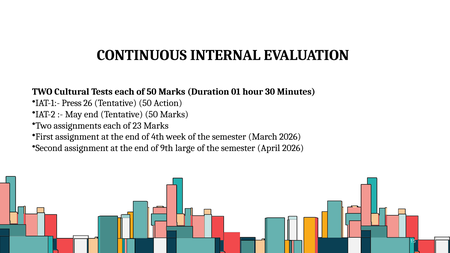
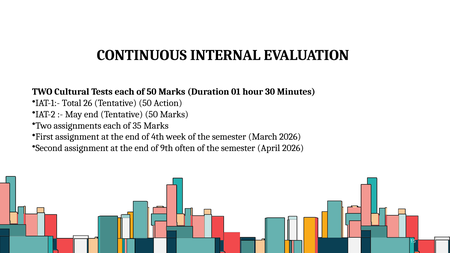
Press: Press -> Total
23: 23 -> 35
large: large -> often
